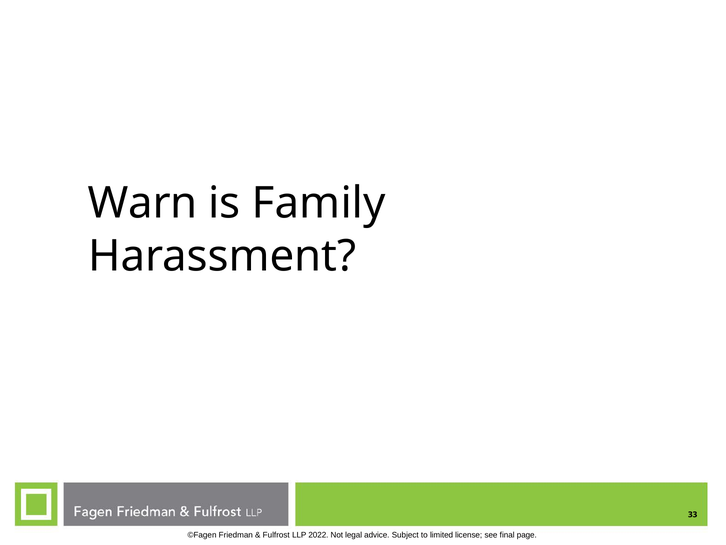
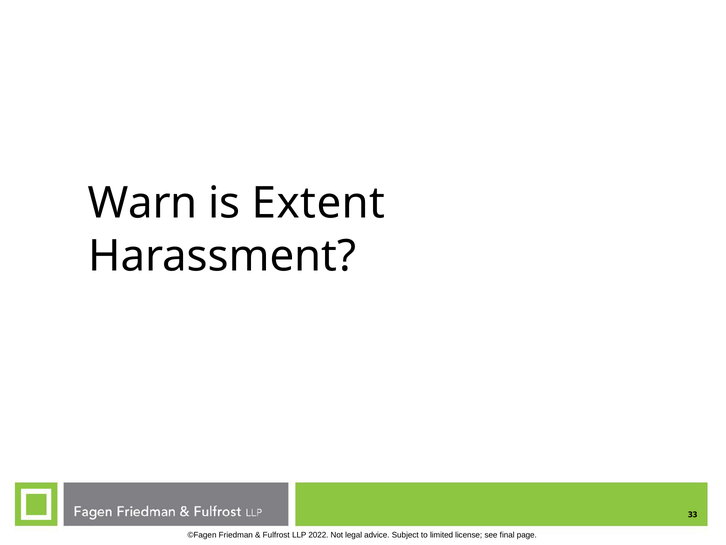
Family: Family -> Extent
